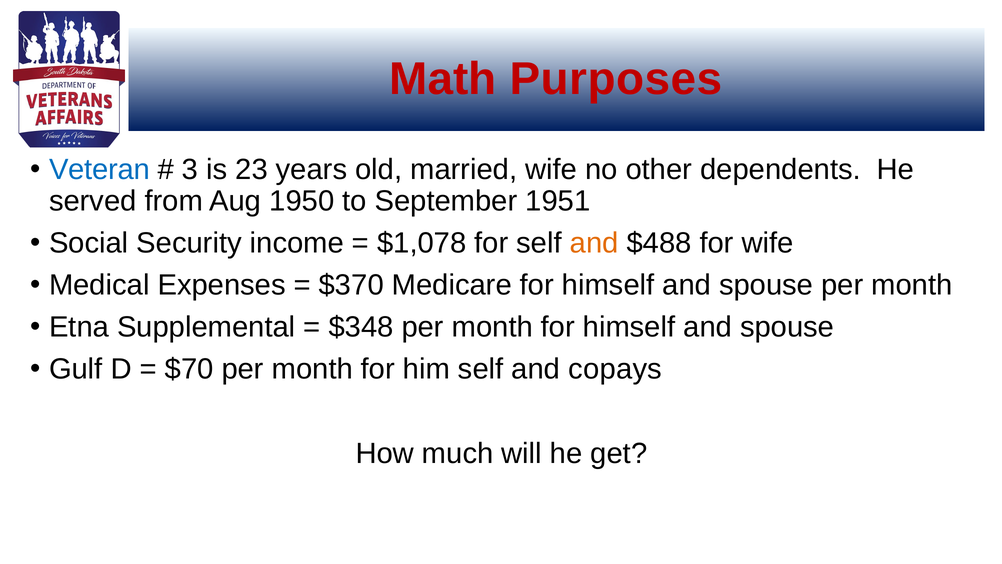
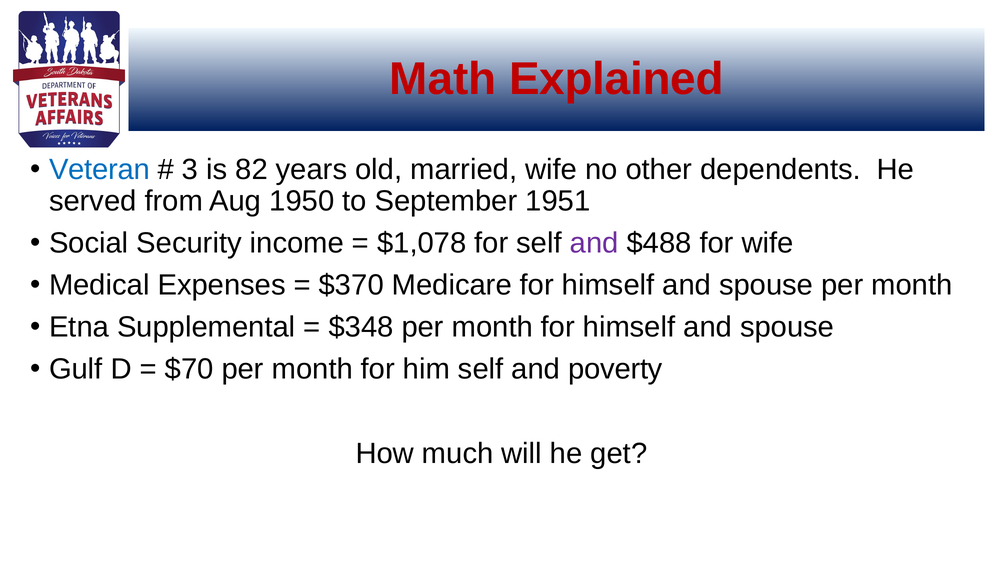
Purposes: Purposes -> Explained
23: 23 -> 82
and at (594, 243) colour: orange -> purple
copays: copays -> poverty
